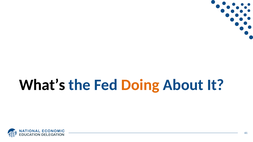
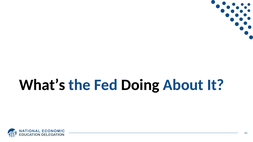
Doing colour: orange -> black
